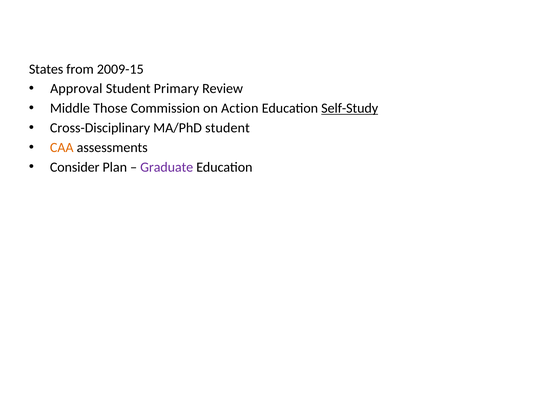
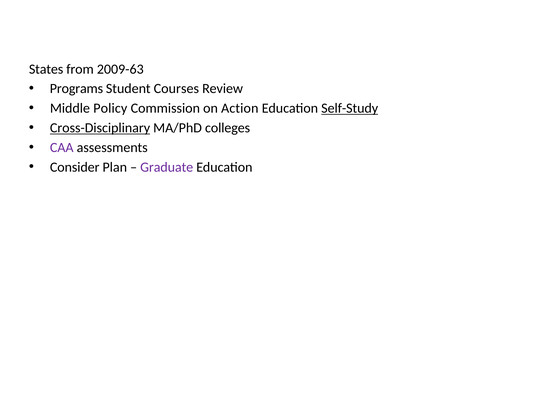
2009-15: 2009-15 -> 2009-63
Approval: Approval -> Programs
Primary: Primary -> Courses
Those: Those -> Policy
Cross-Disciplinary underline: none -> present
MA/PhD student: student -> colleges
CAA colour: orange -> purple
